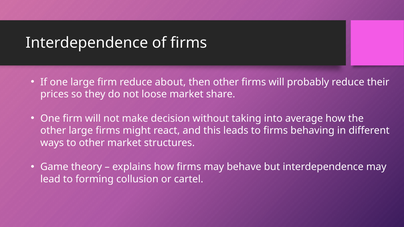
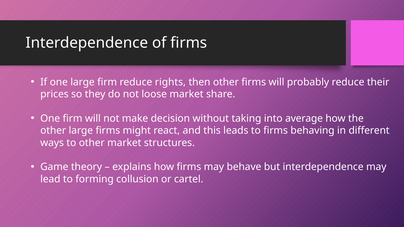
about: about -> rights
